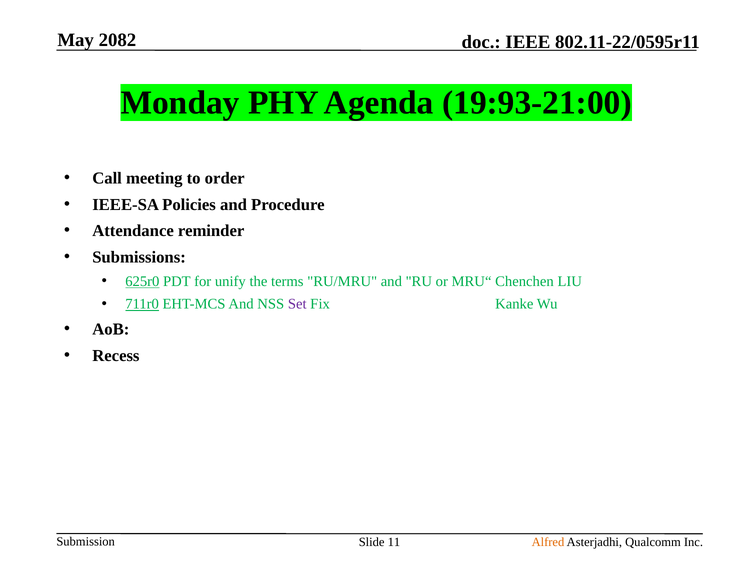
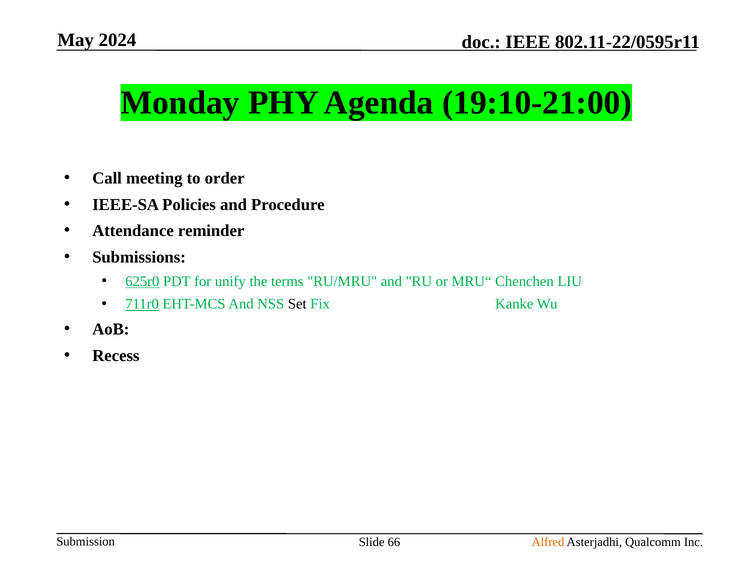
2082: 2082 -> 2024
19:93-21:00: 19:93-21:00 -> 19:10-21:00
Set colour: purple -> black
11: 11 -> 66
